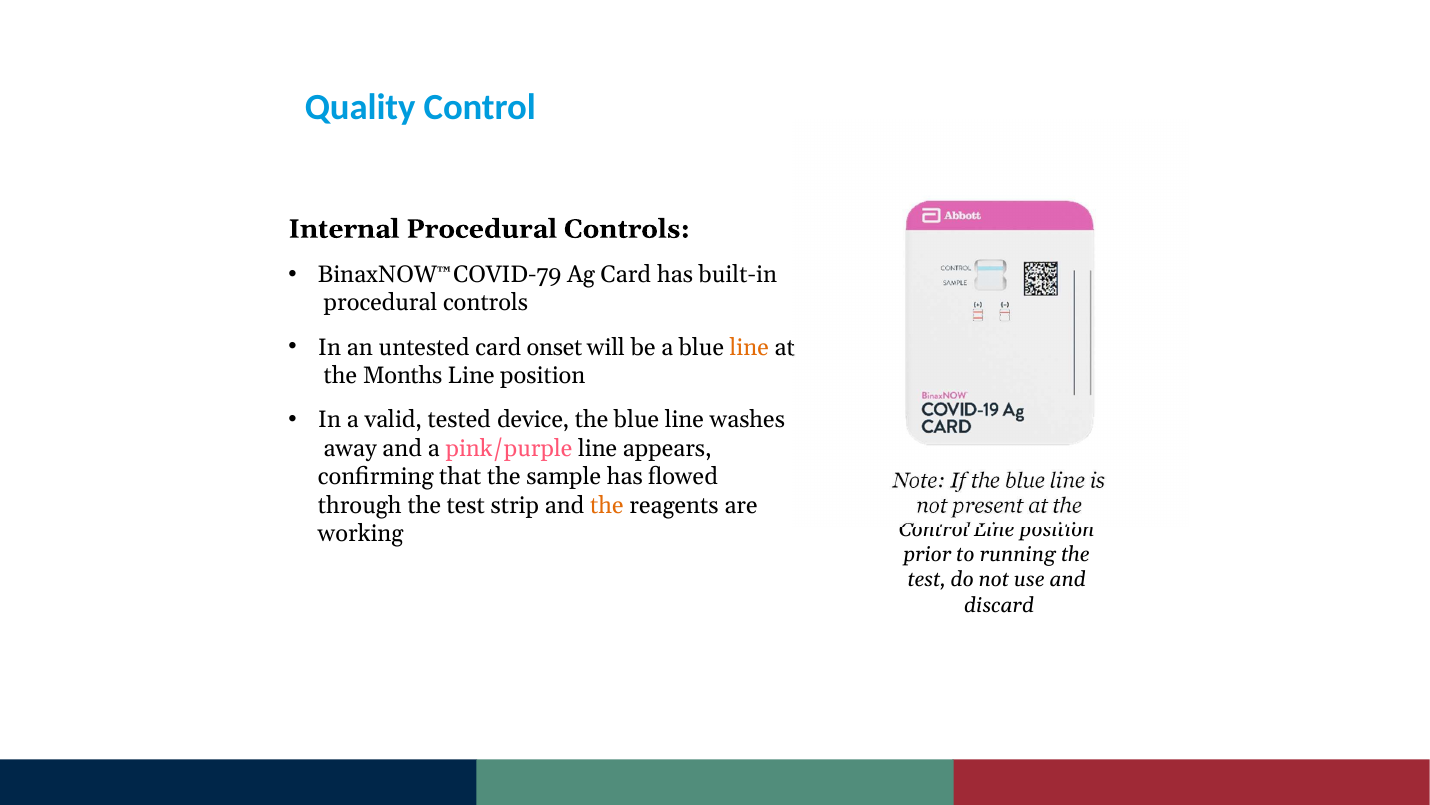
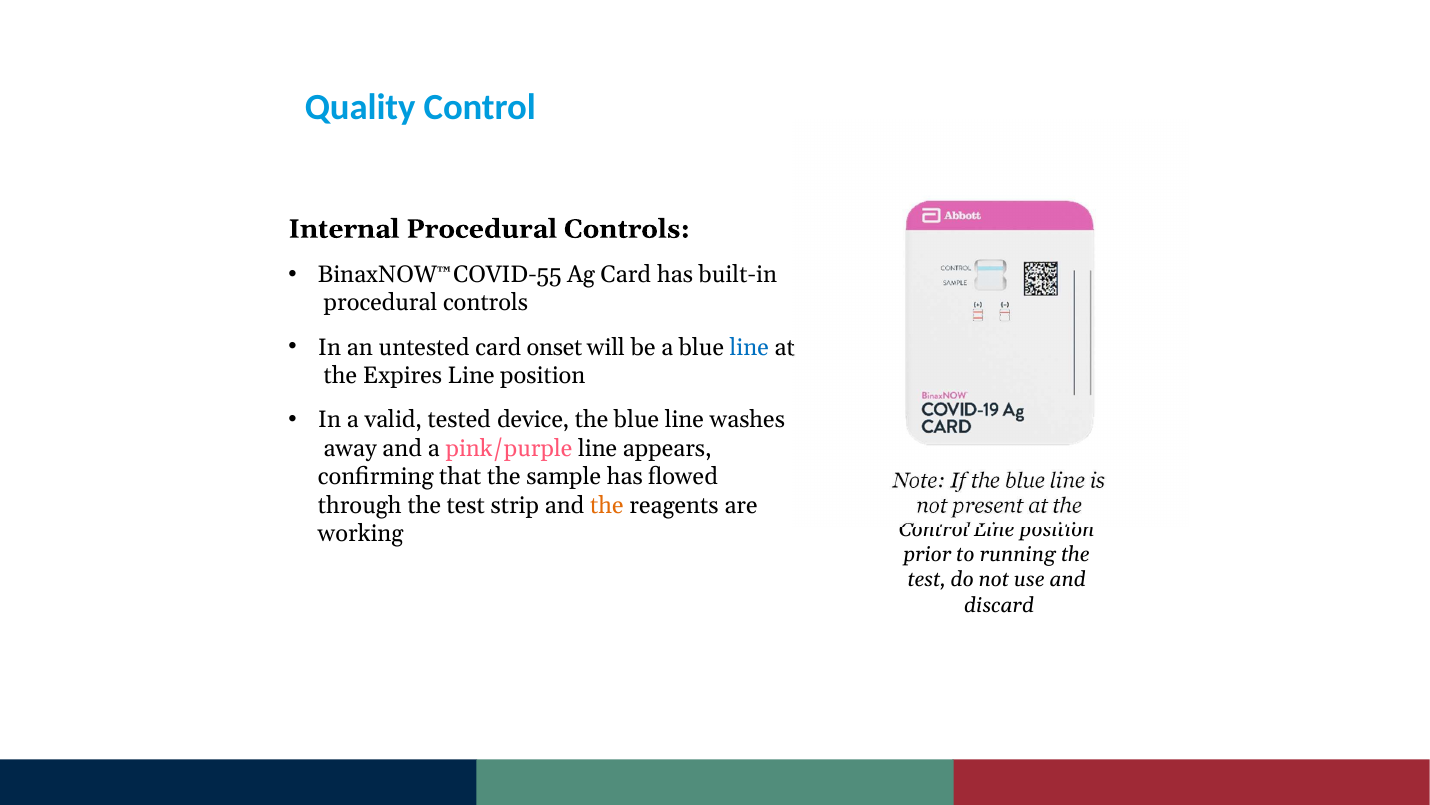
COVID-79: COVID-79 -> COVID-55
line at (749, 347) colour: orange -> blue
Months: Months -> Expires
